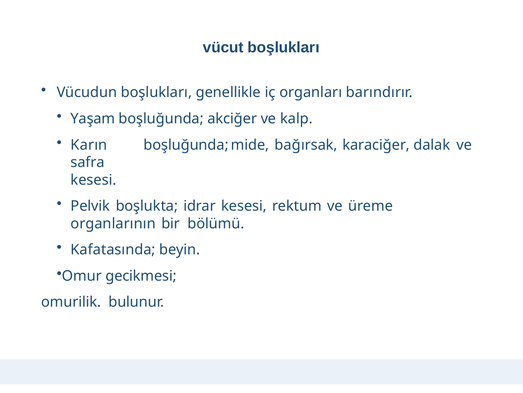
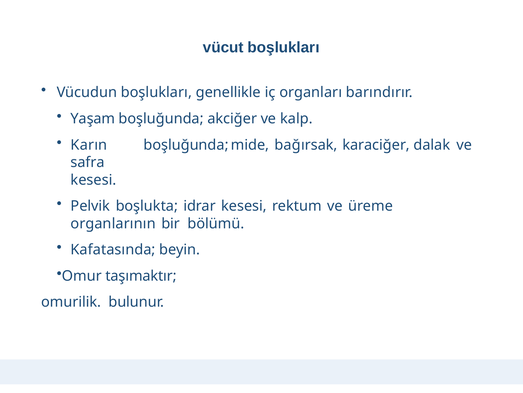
gecikmesi: gecikmesi -> taşımaktır
